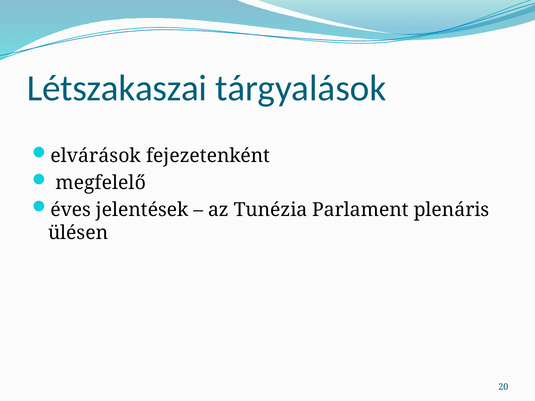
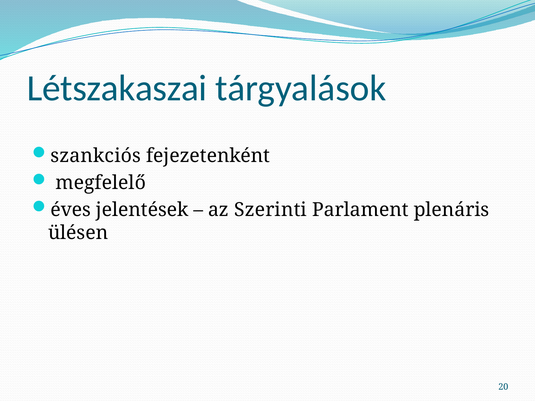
elvárások: elvárások -> szankciós
Tunézia: Tunézia -> Szerinti
